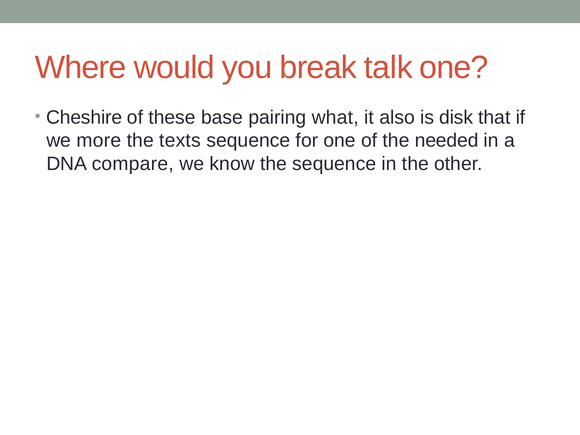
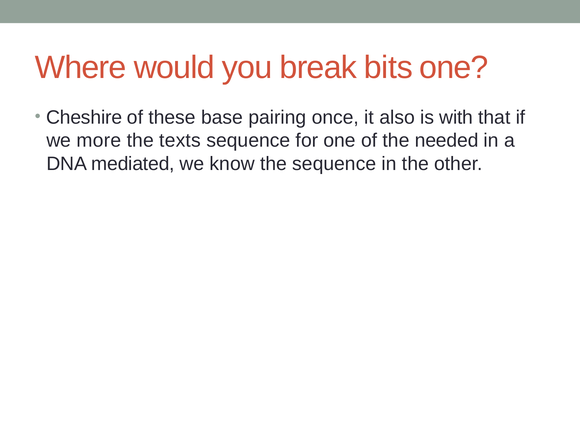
talk: talk -> bits
what: what -> once
disk: disk -> with
compare: compare -> mediated
